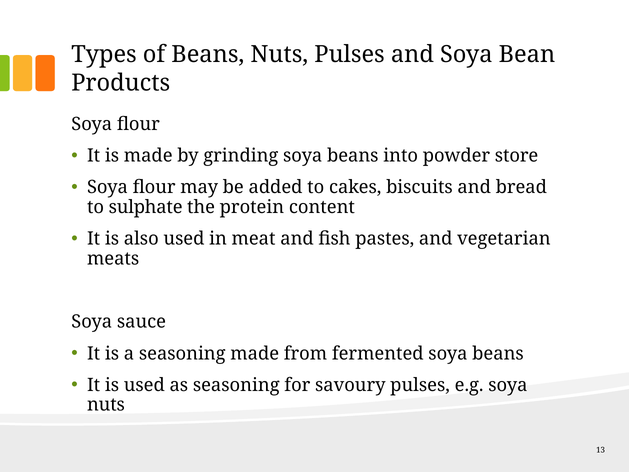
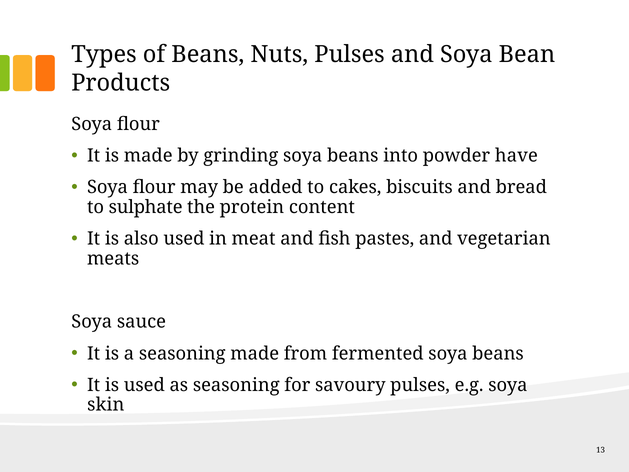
store: store -> have
nuts at (106, 405): nuts -> skin
